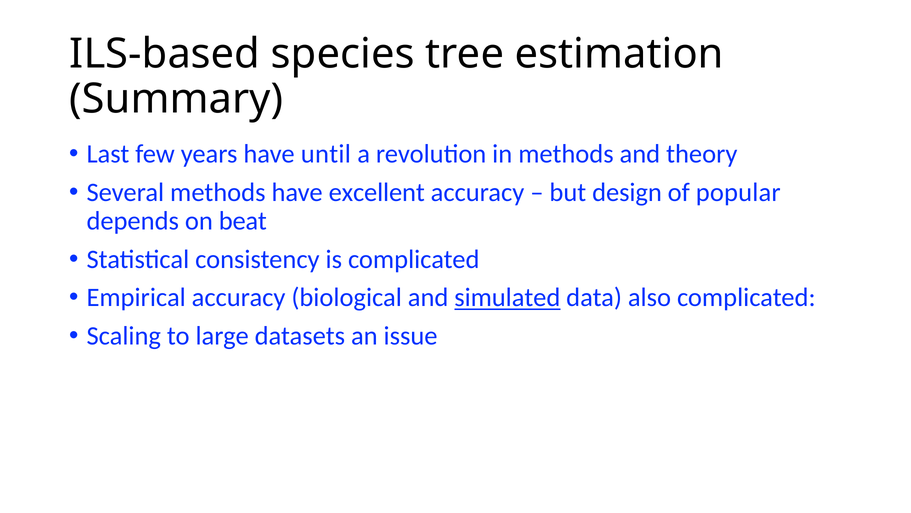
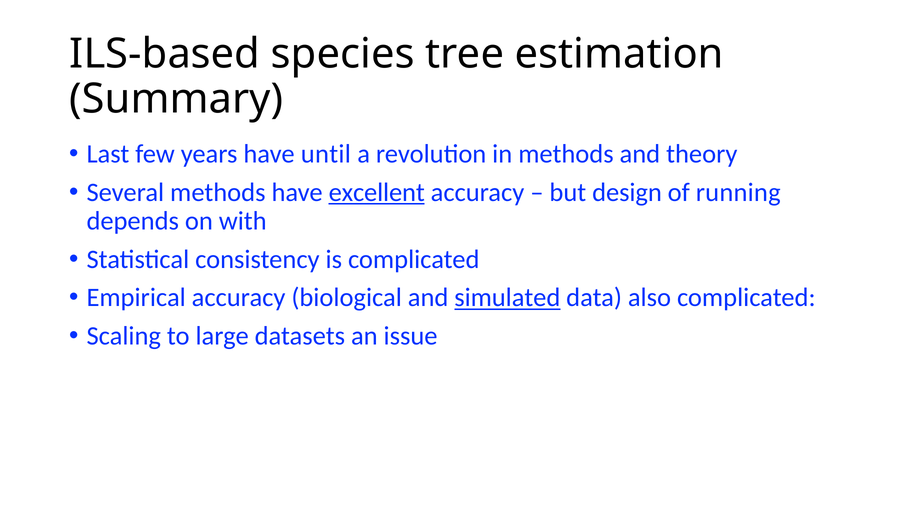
excellent underline: none -> present
popular: popular -> running
beat: beat -> with
